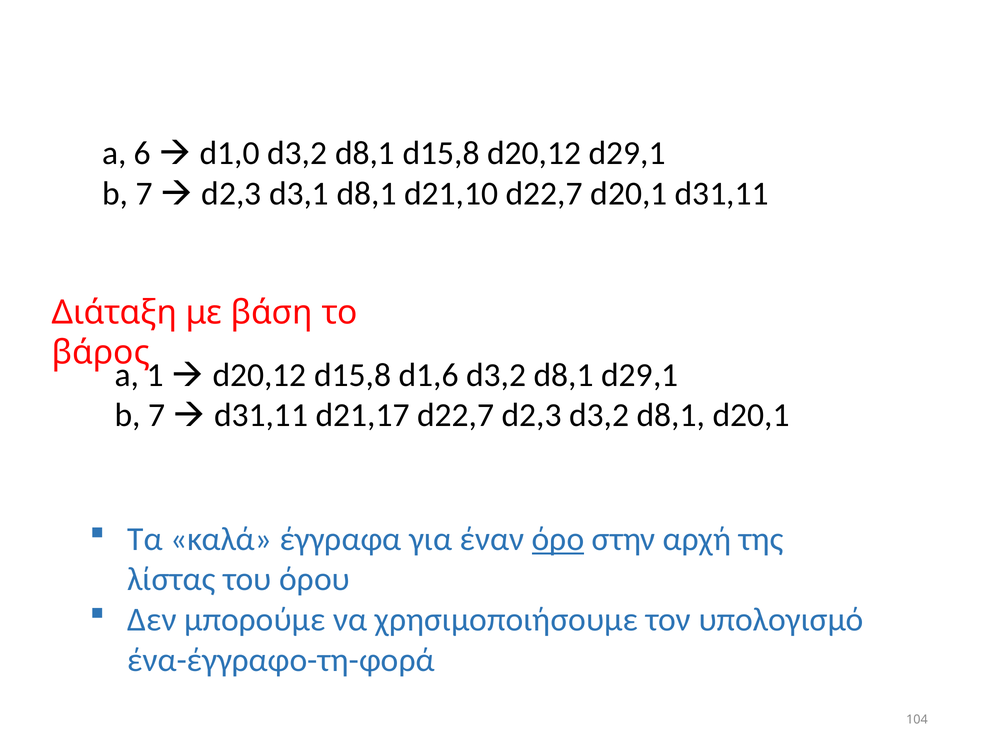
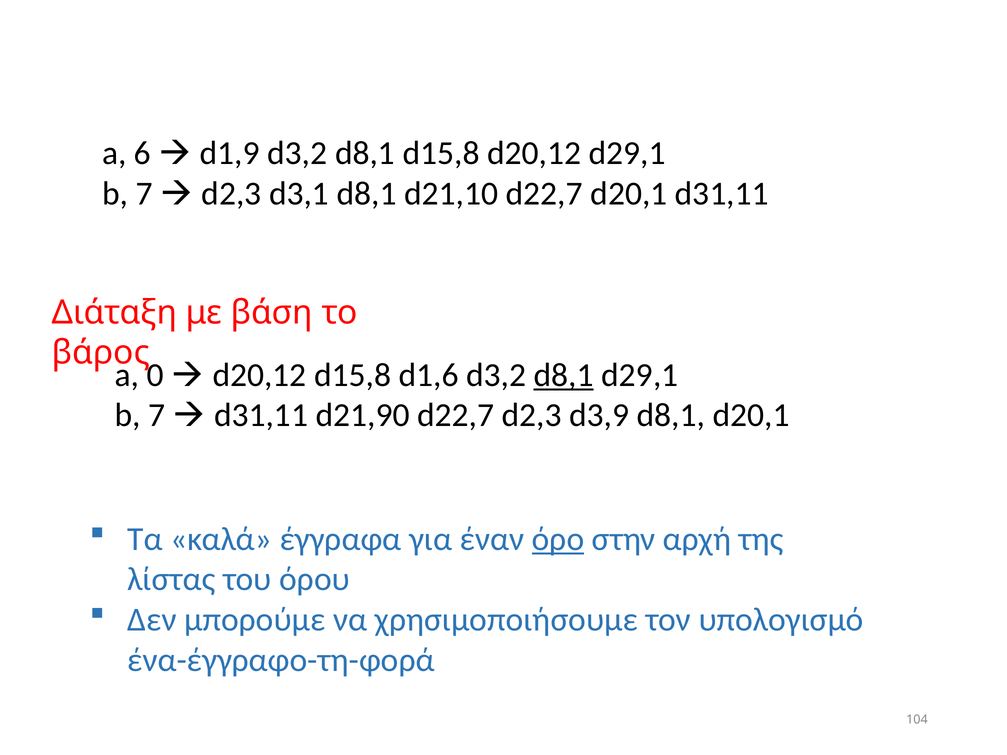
d1,0: d1,0 -> d1,9
1: 1 -> 0
d8,1 at (564, 375) underline: none -> present
d21,17: d21,17 -> d21,90
d2,3 d3,2: d3,2 -> d3,9
